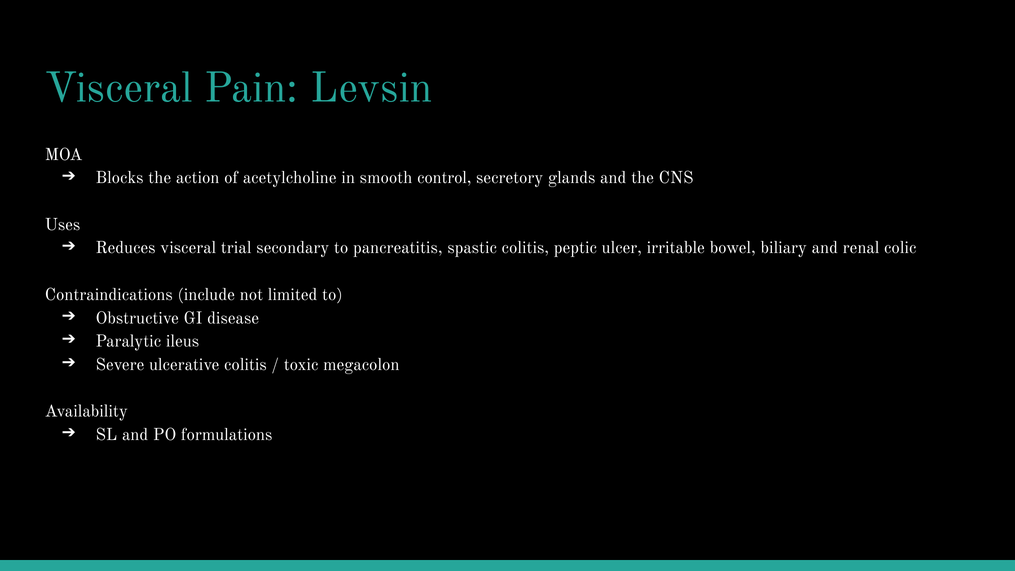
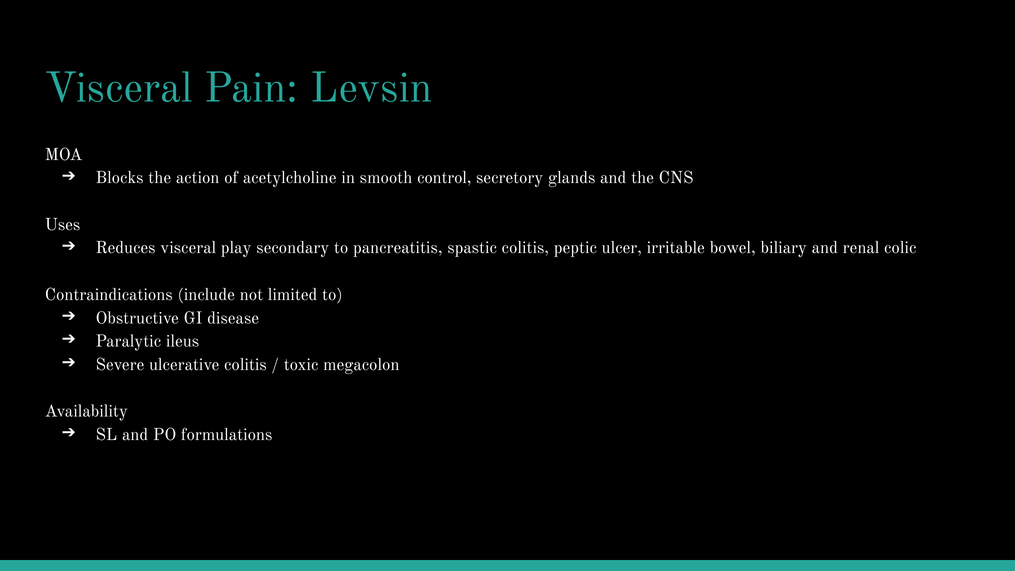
trial: trial -> play
